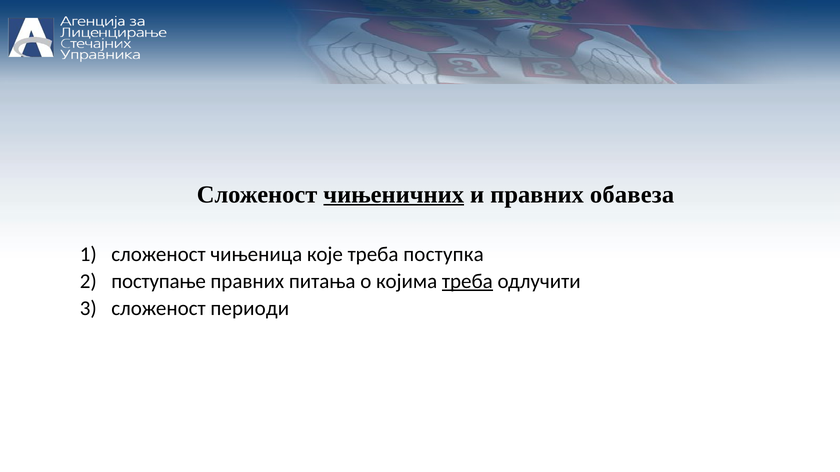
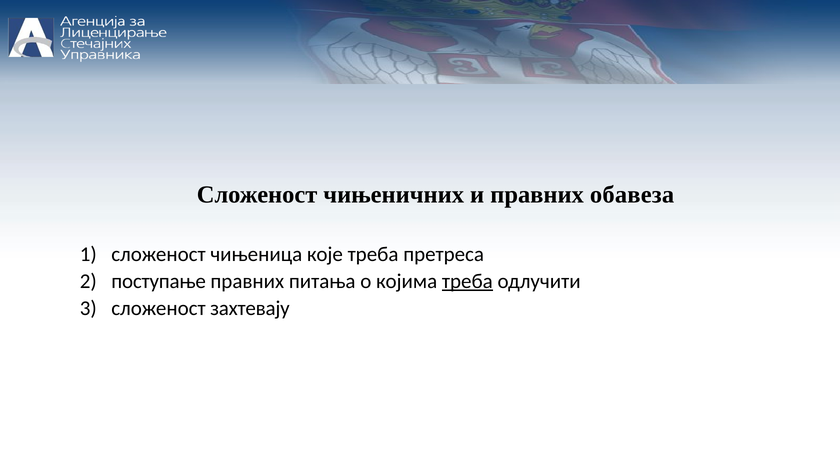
чињеничних underline: present -> none
поступка: поступка -> претреса
периоди: периоди -> захтевају
